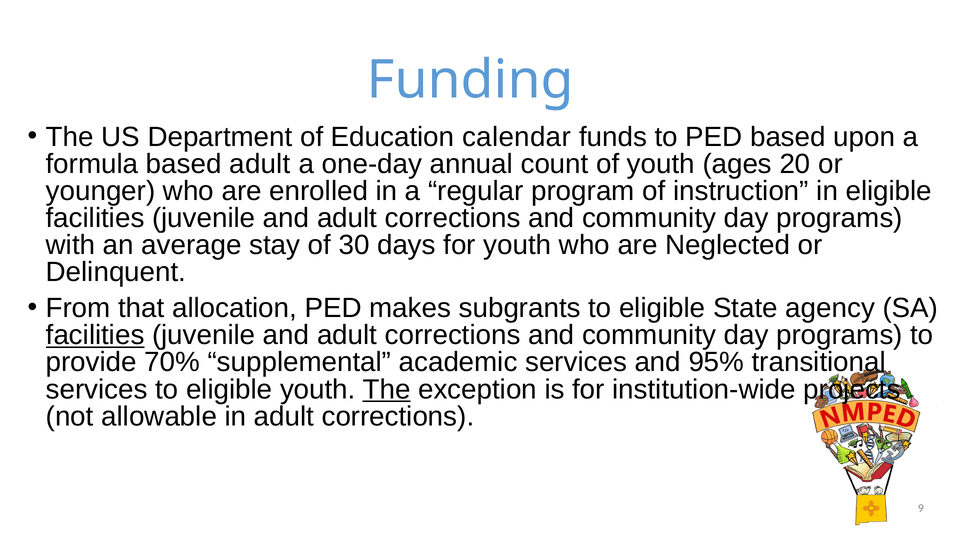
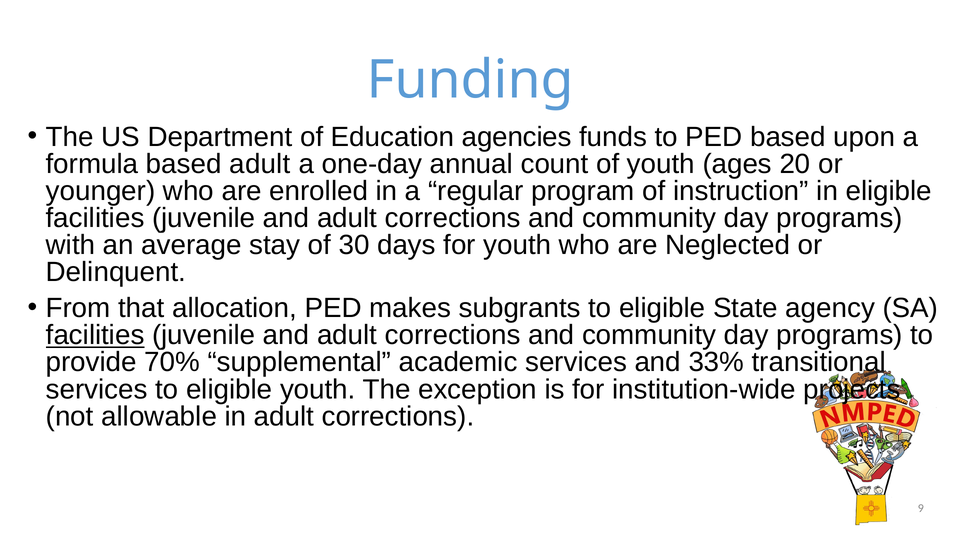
calendar: calendar -> agencies
95%: 95% -> 33%
The at (387, 389) underline: present -> none
